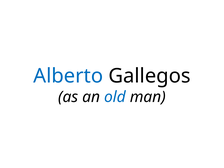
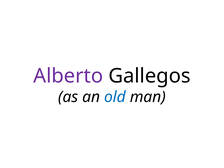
Alberto colour: blue -> purple
